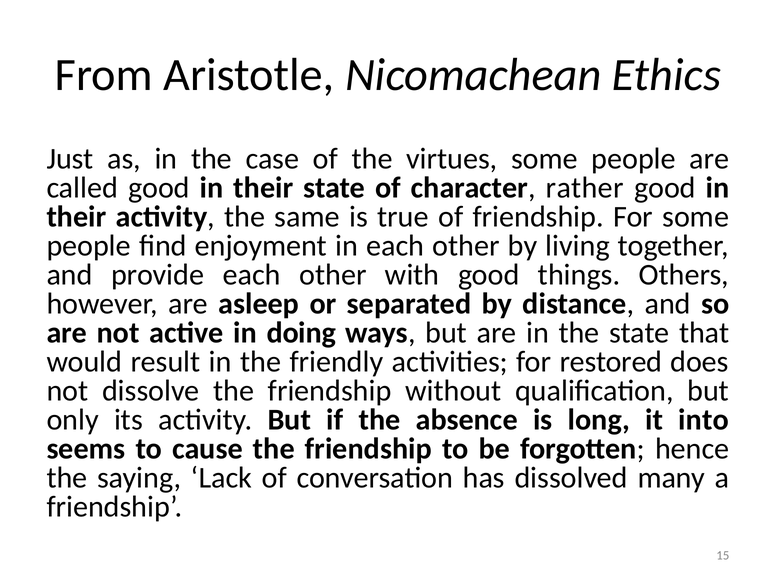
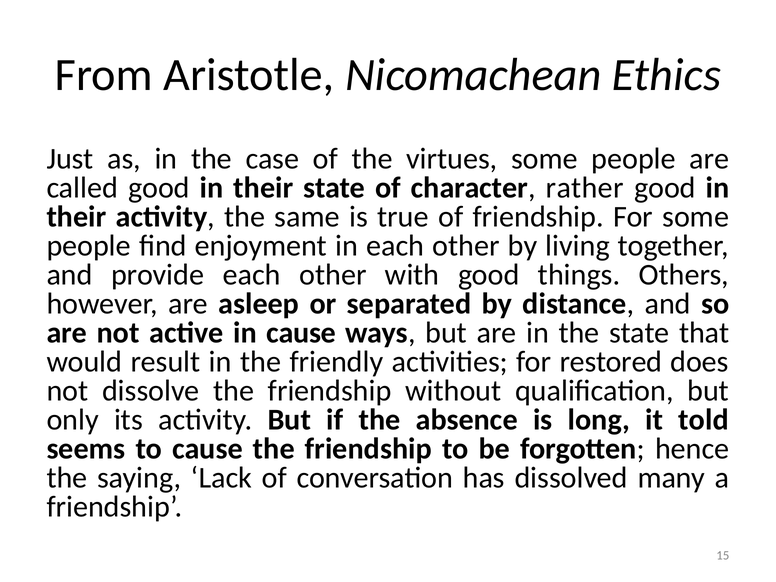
in doing: doing -> cause
into: into -> told
